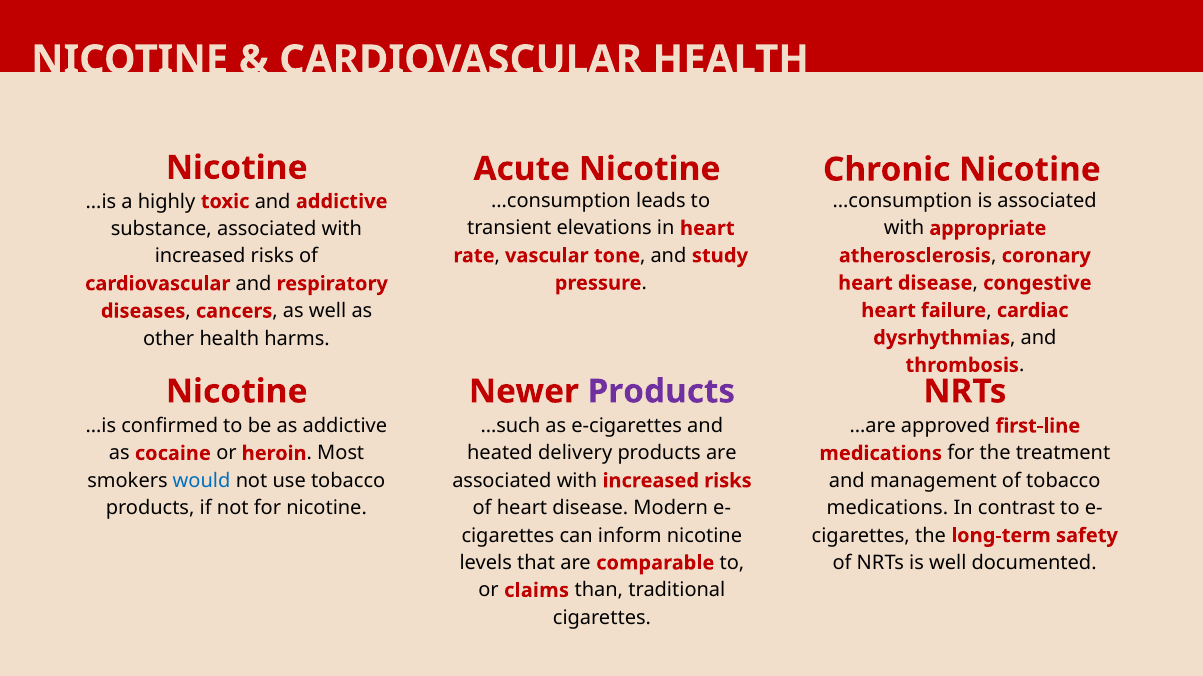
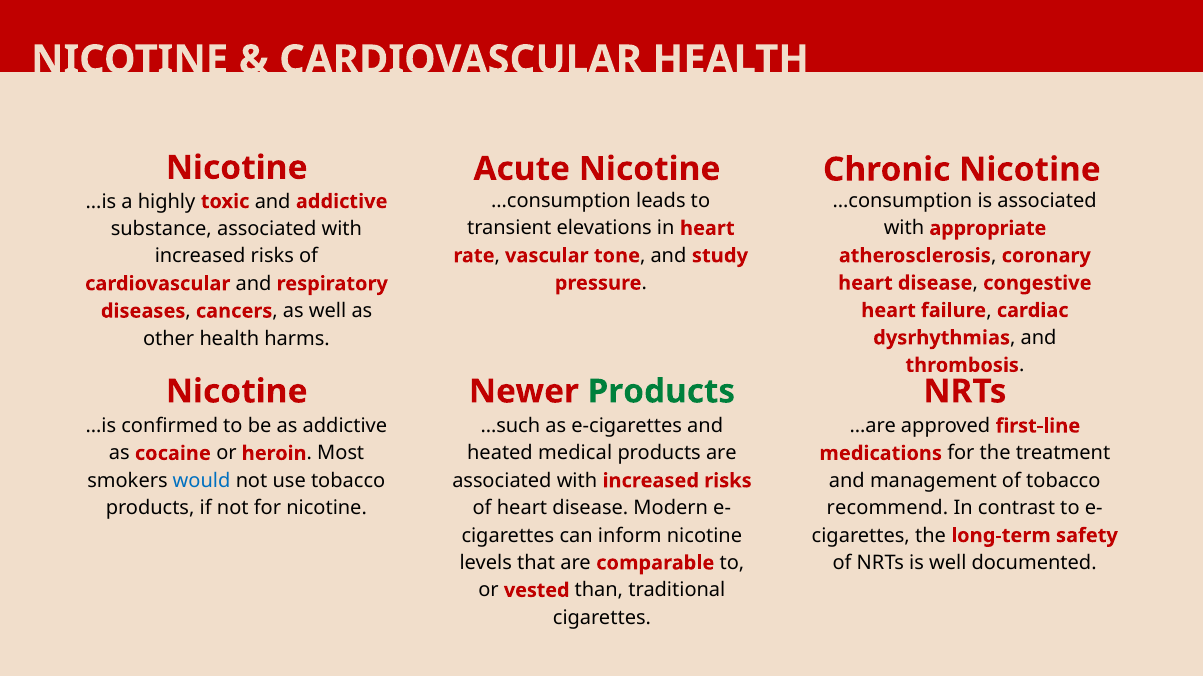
Products at (661, 392) colour: purple -> green
delivery: delivery -> medical
medications at (887, 509): medications -> recommend
claims: claims -> vested
